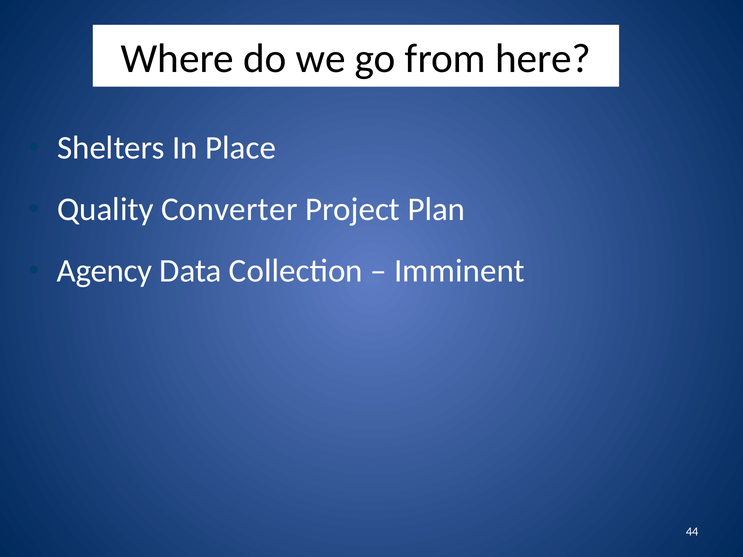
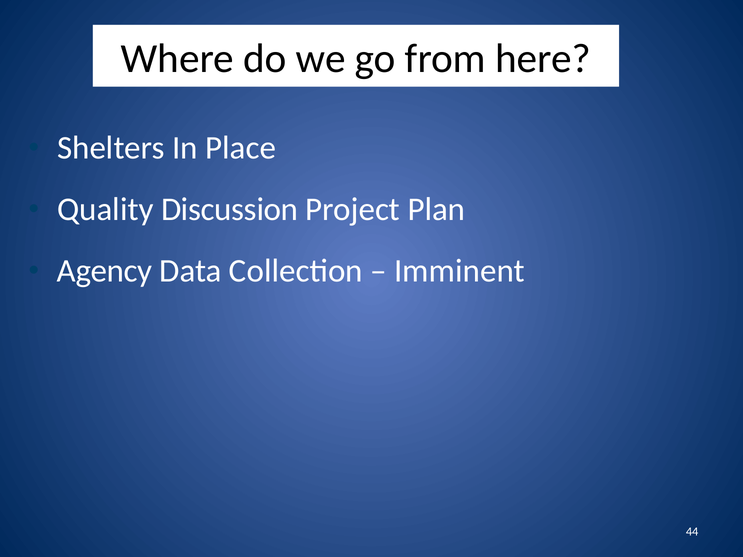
Converter: Converter -> Discussion
